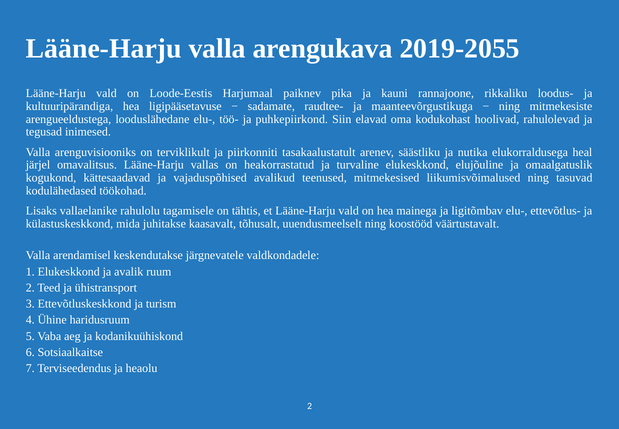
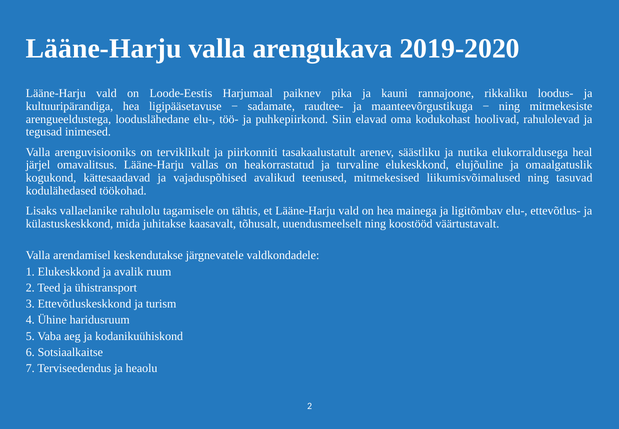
2019-2055: 2019-2055 -> 2019-2020
